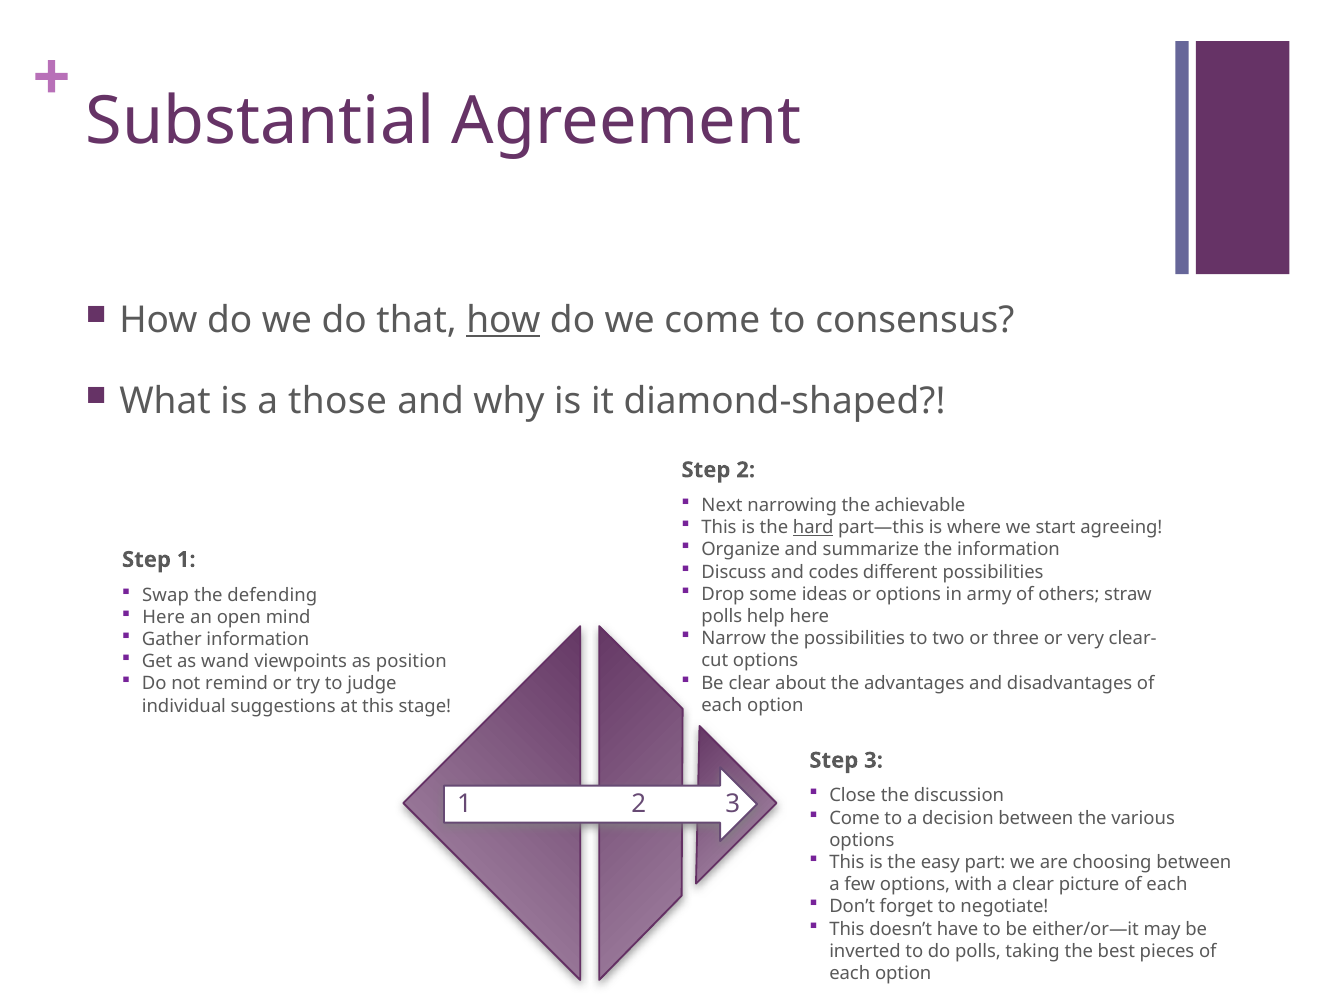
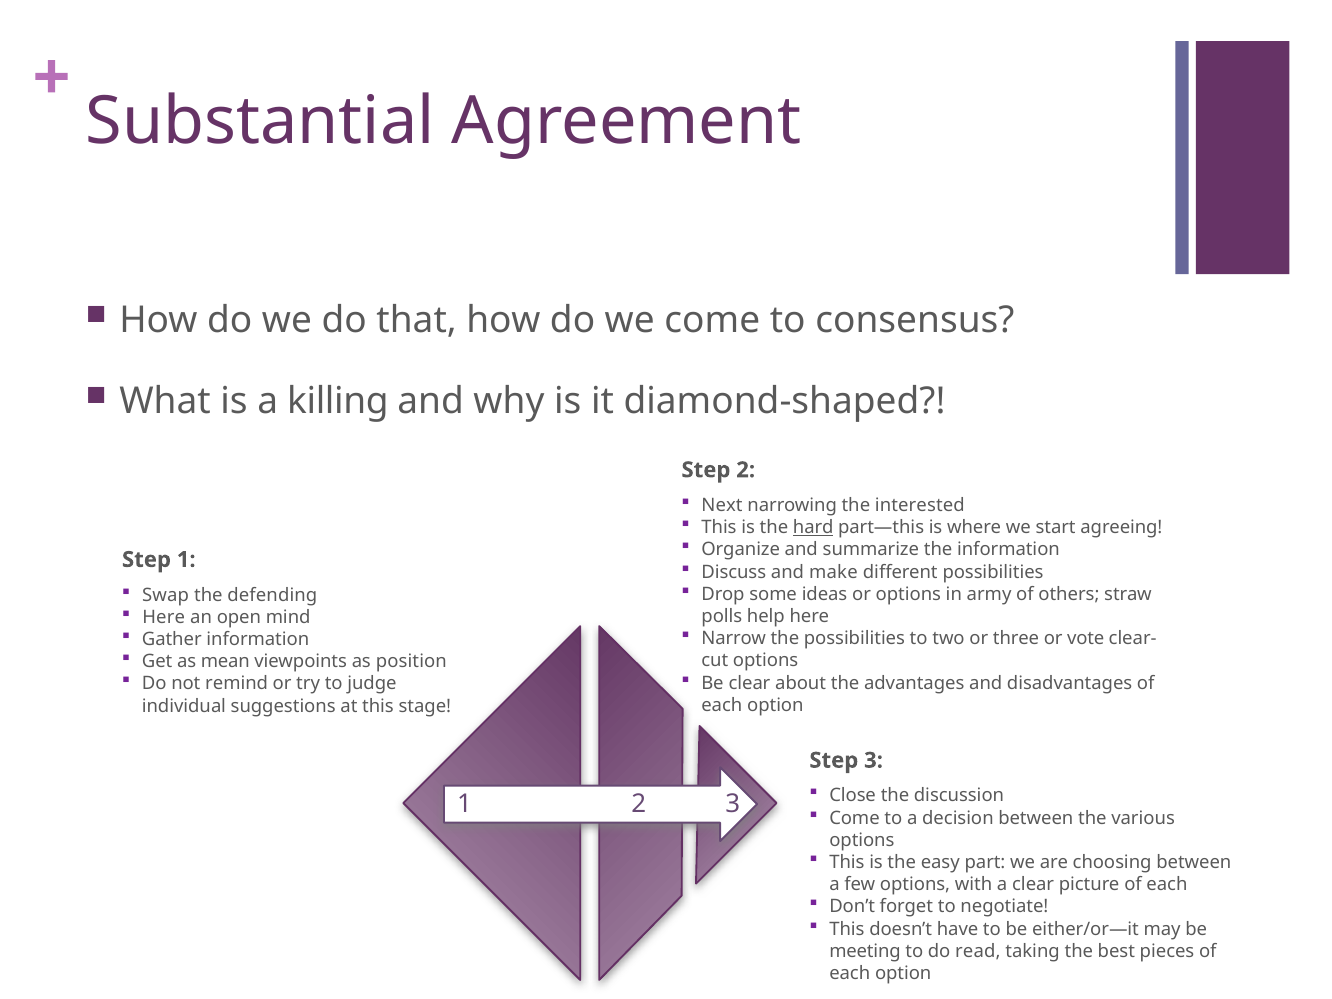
how at (503, 320) underline: present -> none
those: those -> killing
achievable: achievable -> interested
codes: codes -> make
very: very -> vote
wand: wand -> mean
inverted: inverted -> meeting
do polls: polls -> read
